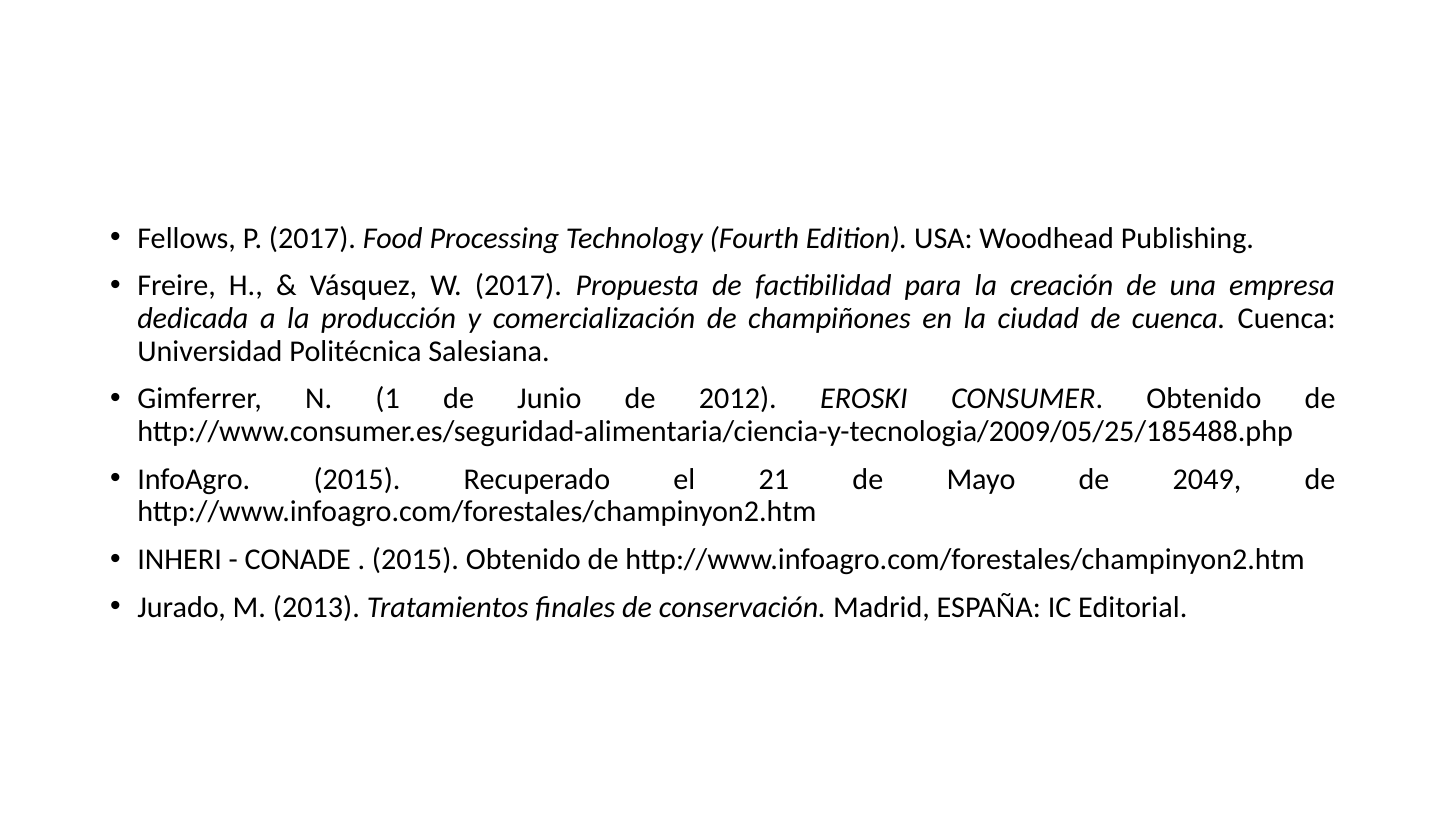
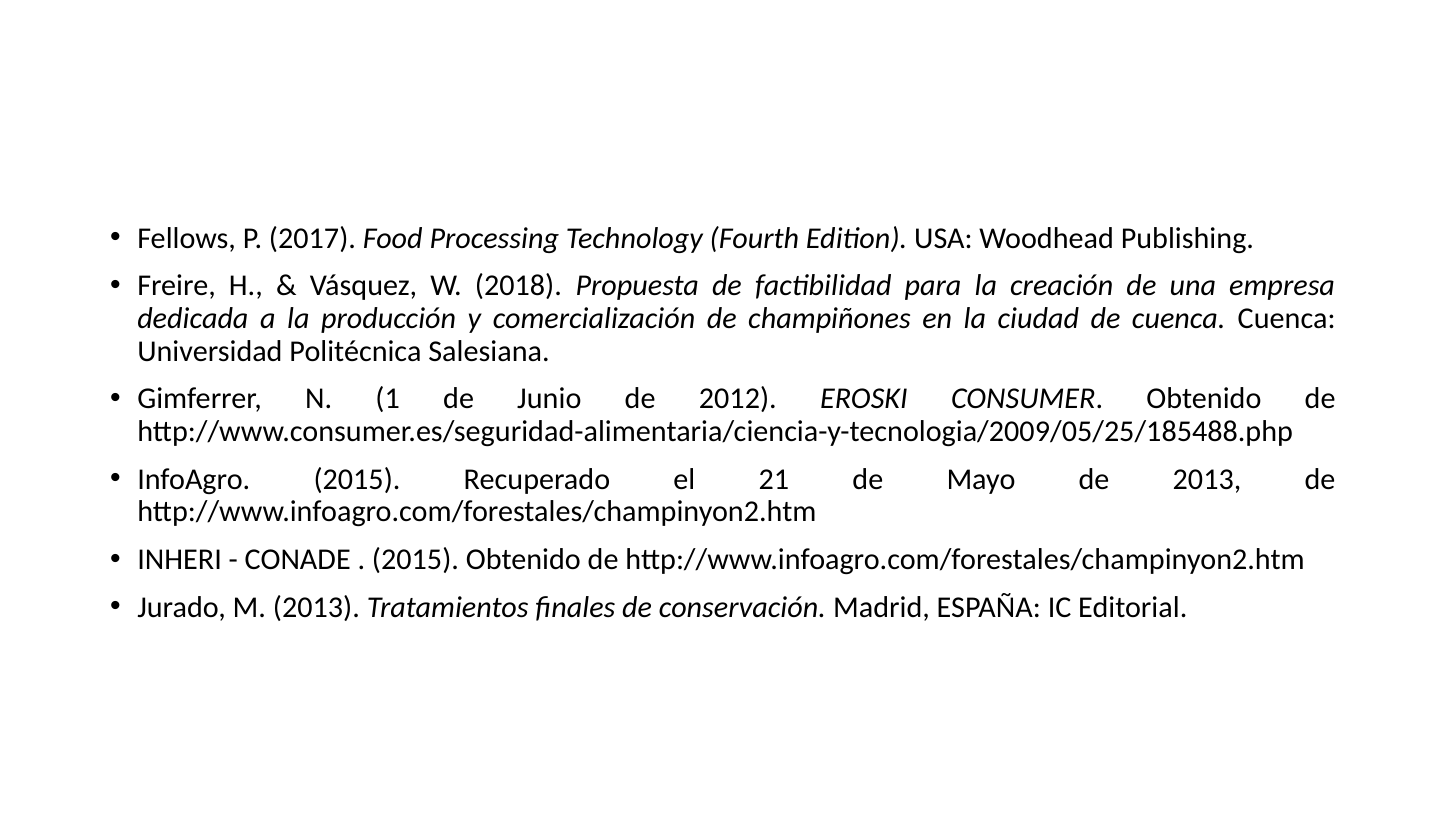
W 2017: 2017 -> 2018
de 2049: 2049 -> 2013
